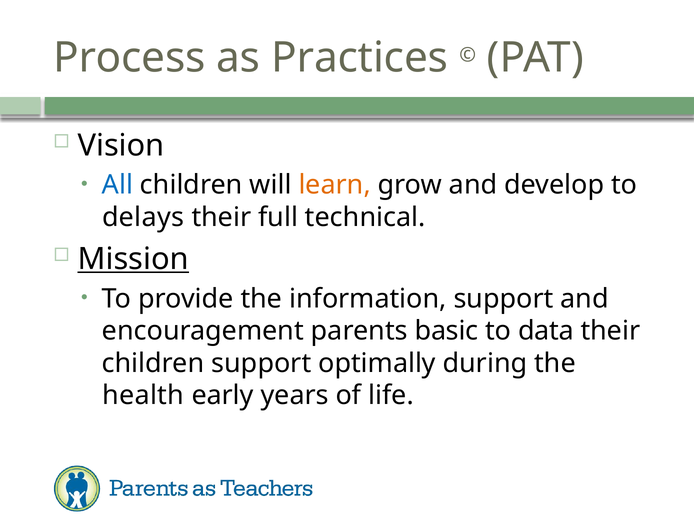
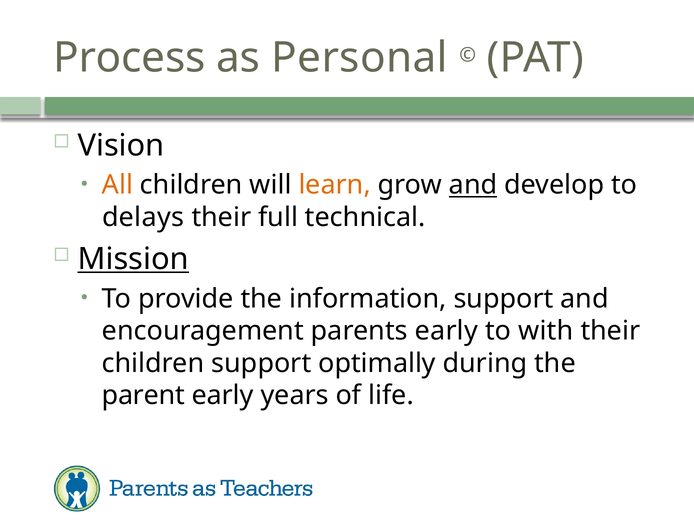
Practices: Practices -> Personal
All colour: blue -> orange
and at (473, 185) underline: none -> present
parents basic: basic -> early
data: data -> with
health: health -> parent
